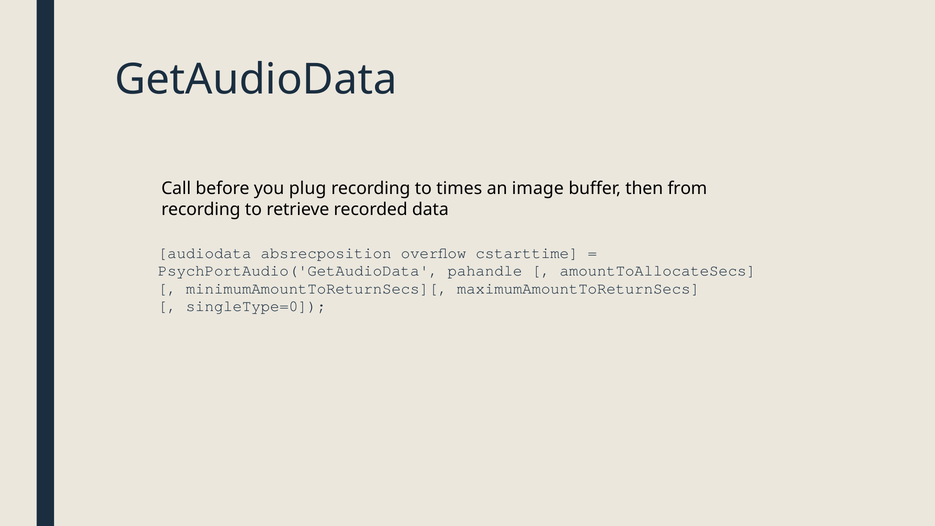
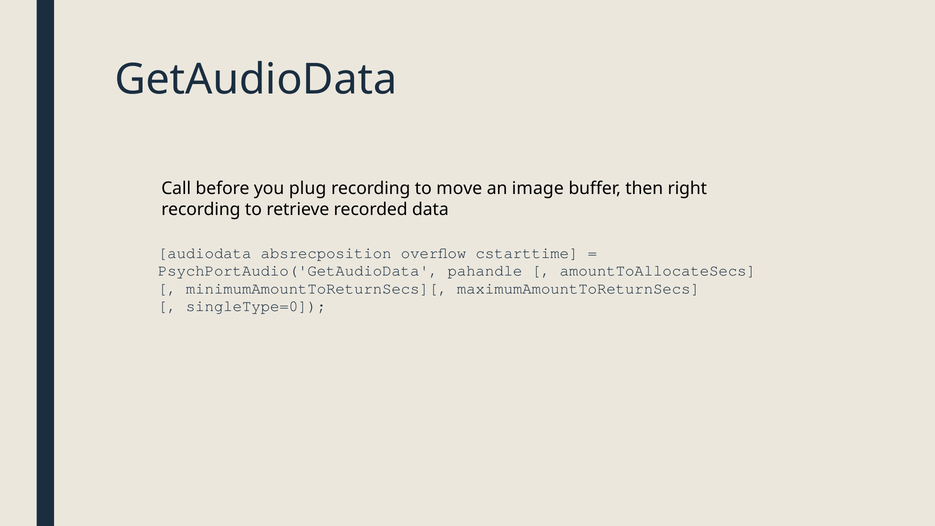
times: times -> move
from: from -> right
